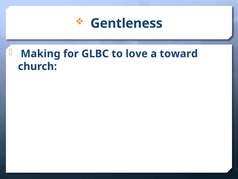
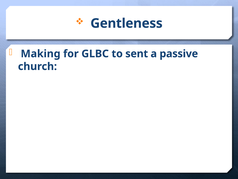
love: love -> sent
toward: toward -> passive
